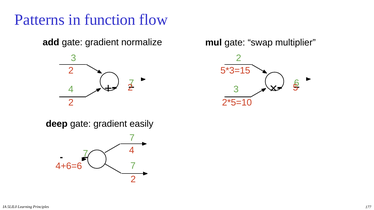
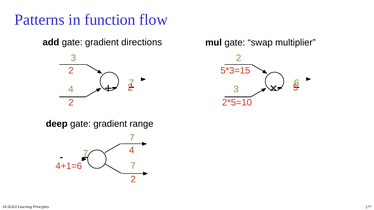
normalize: normalize -> directions
easily: easily -> range
4+6=6: 4+6=6 -> 4+1=6
